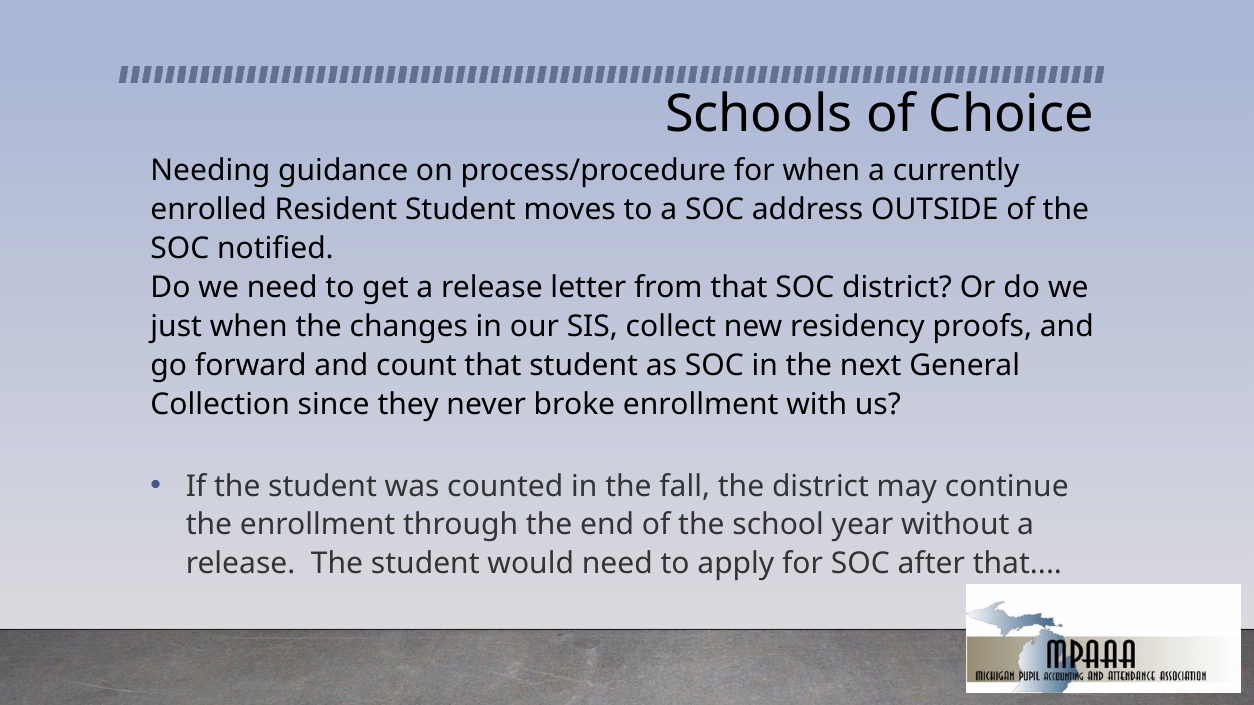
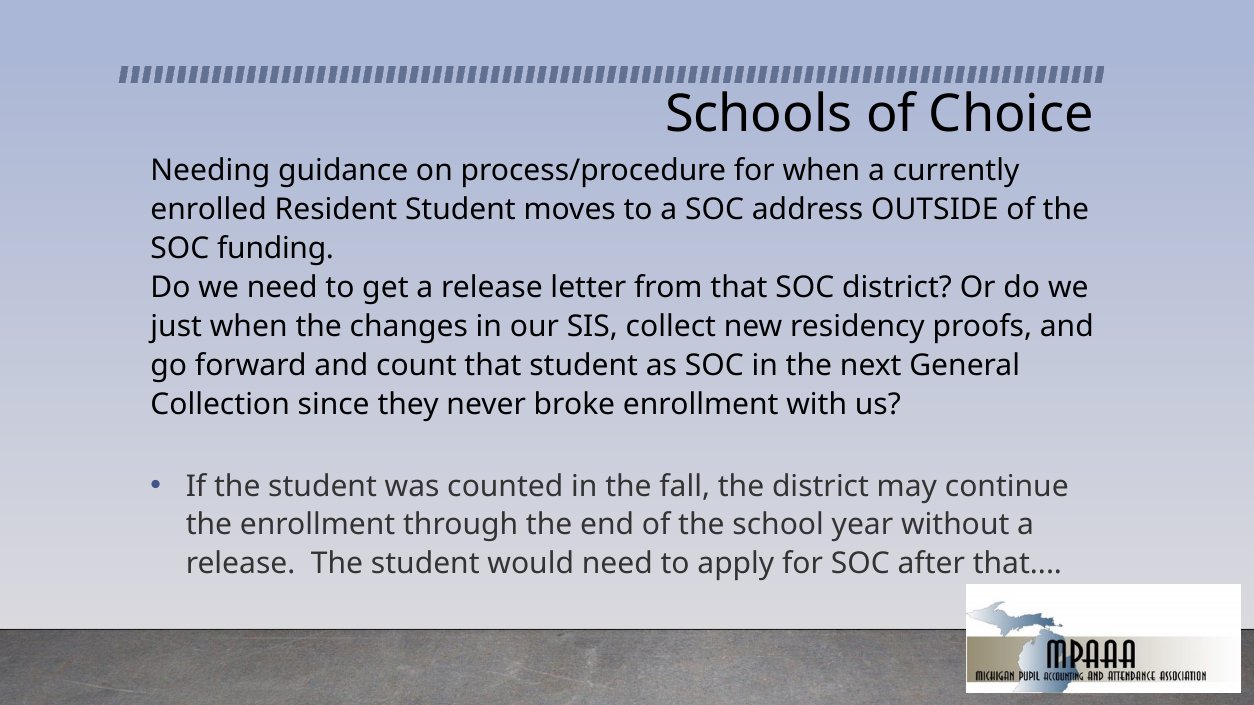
notified: notified -> funding
